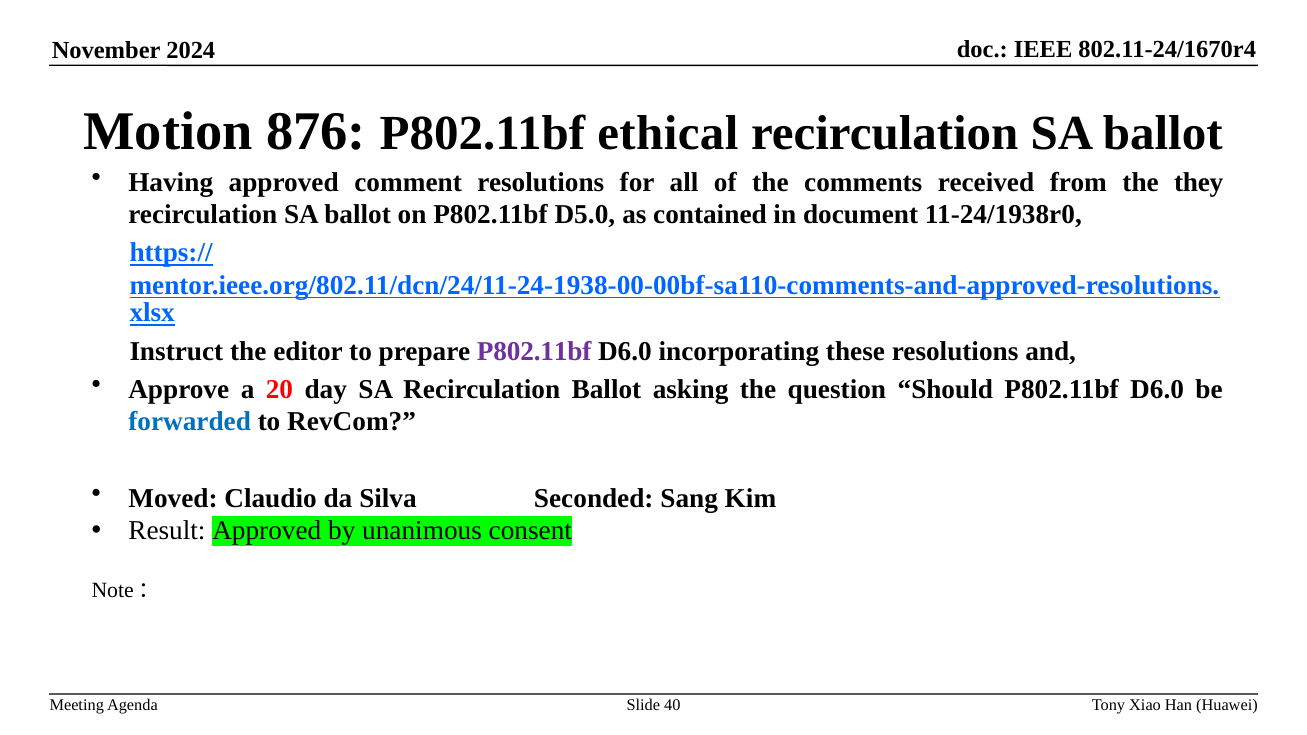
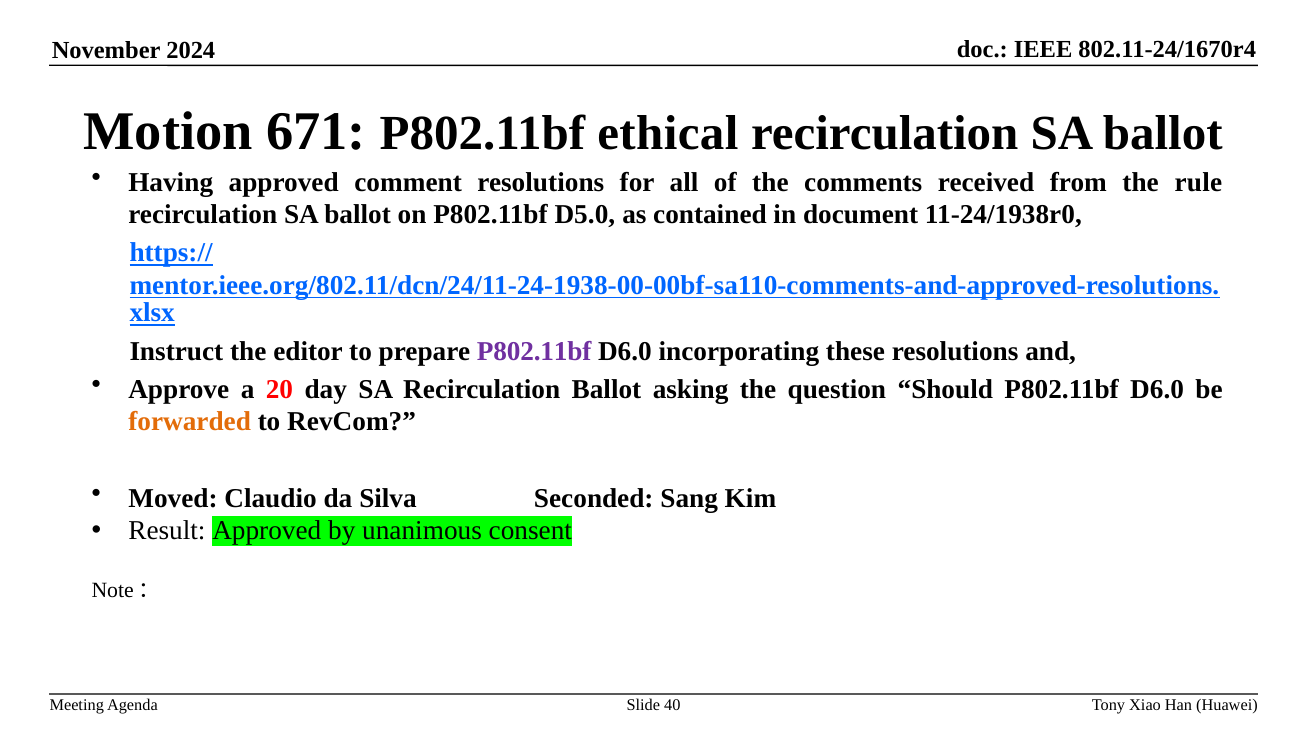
876: 876 -> 671
they: they -> rule
forwarded colour: blue -> orange
